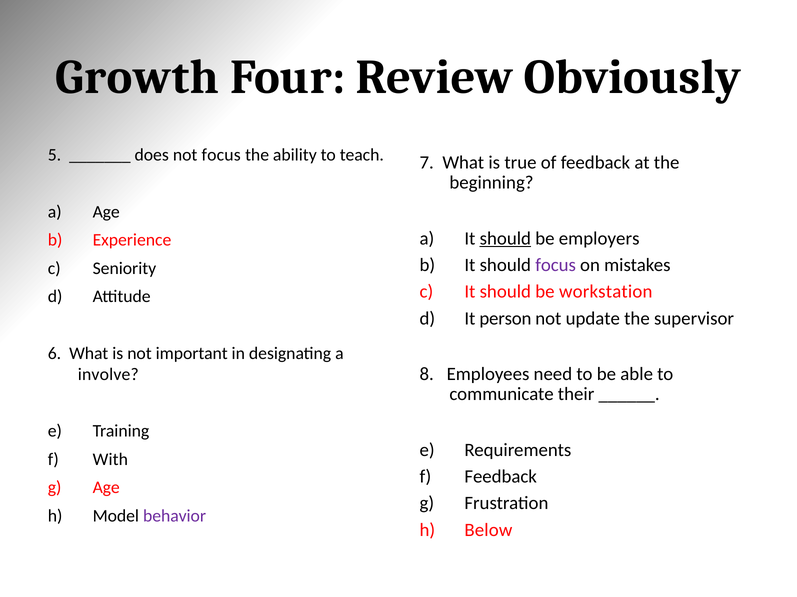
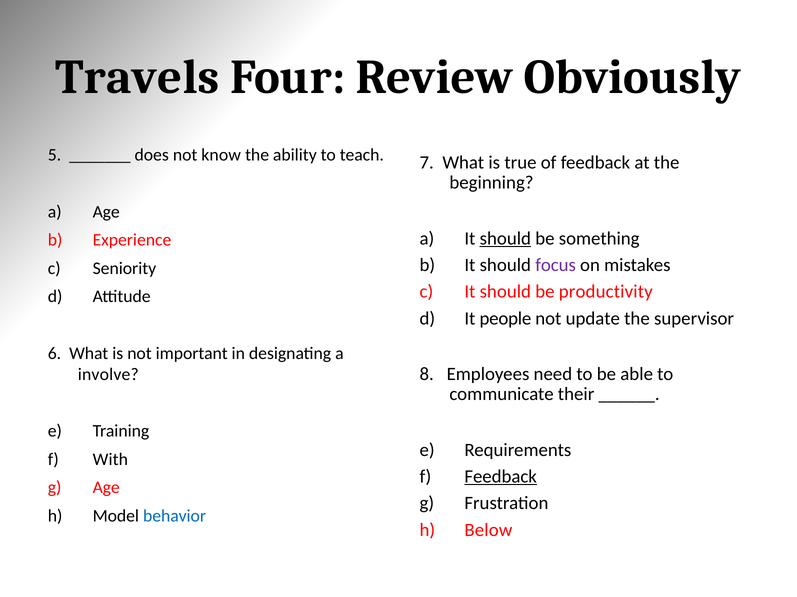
Growth: Growth -> Travels
not focus: focus -> know
employers: employers -> something
workstation: workstation -> productivity
person: person -> people
Feedback at (501, 477) underline: none -> present
behavior colour: purple -> blue
